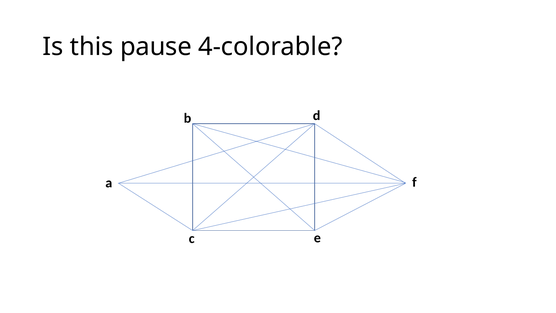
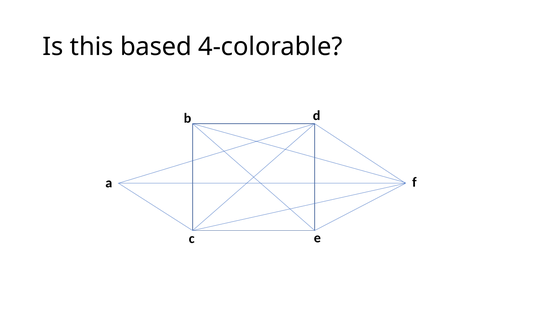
pause: pause -> based
